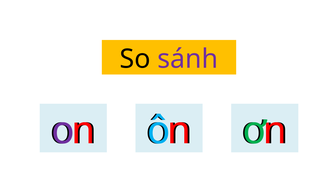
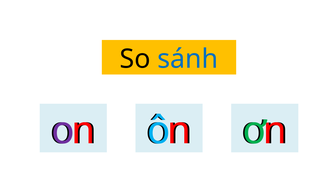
sánh colour: purple -> blue
